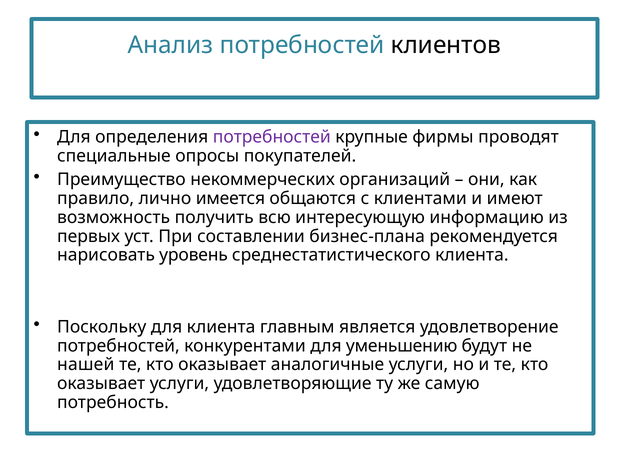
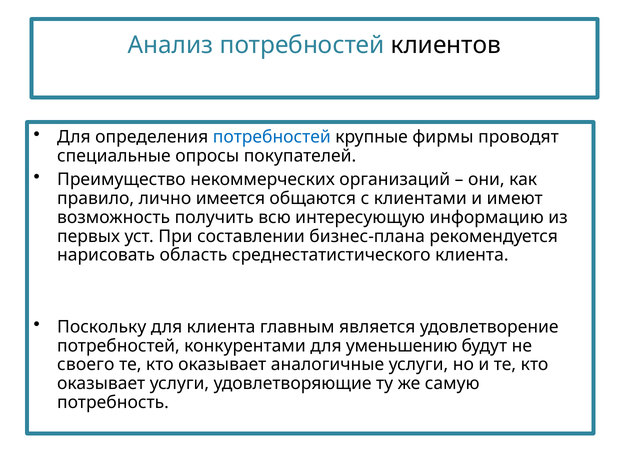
потребностей at (272, 137) colour: purple -> blue
уровень: уровень -> область
нашей: нашей -> своего
